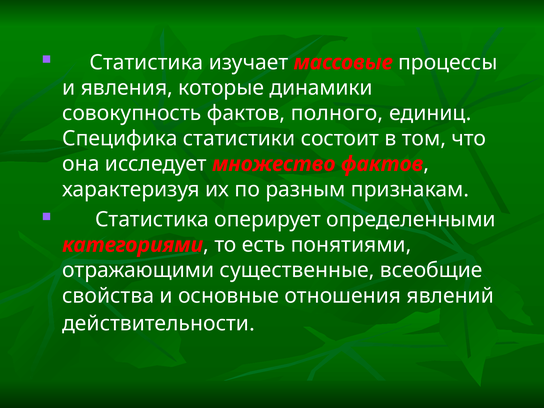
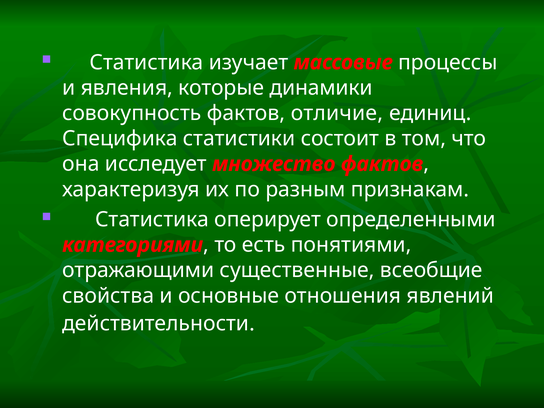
полного: полного -> отличие
